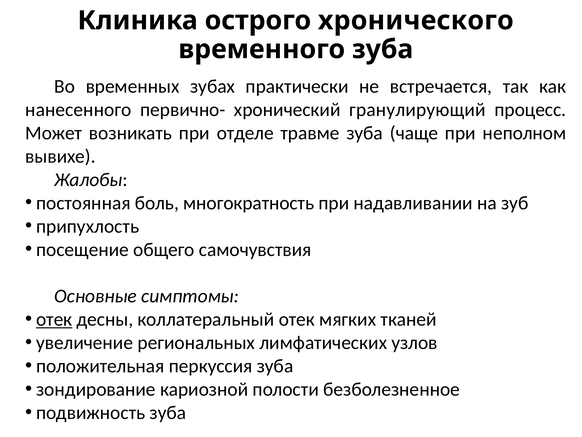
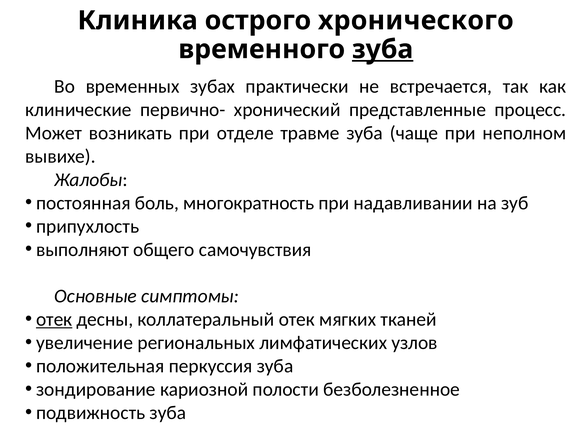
зуба at (383, 49) underline: none -> present
нанесенного: нанесенного -> клинические
гранулирующий: гранулирующий -> представленные
посещение: посещение -> выполняют
